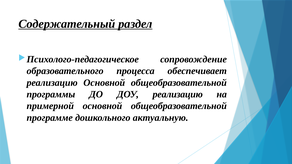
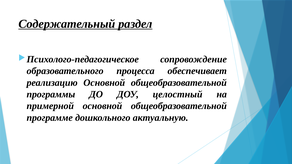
ДОУ реализацию: реализацию -> целостный
